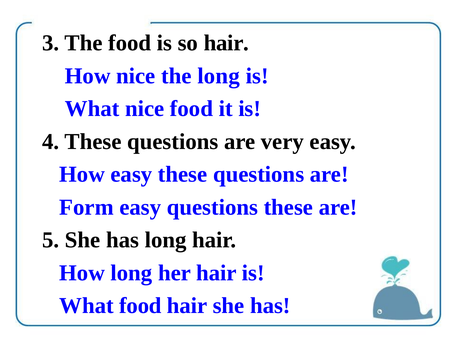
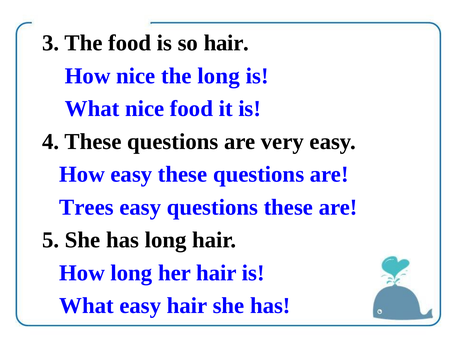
Form: Form -> Trees
What food: food -> easy
